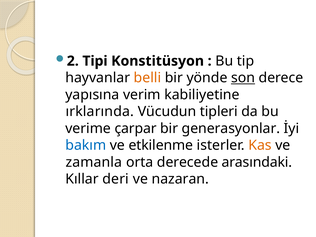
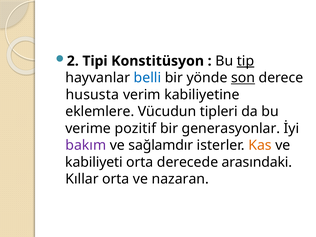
tip underline: none -> present
belli colour: orange -> blue
yapısına: yapısına -> hususta
ırklarında: ırklarında -> eklemlere
çarpar: çarpar -> pozitif
bakım colour: blue -> purple
etkilenme: etkilenme -> sağlamdır
zamanla: zamanla -> kabiliyeti
Kıllar deri: deri -> orta
